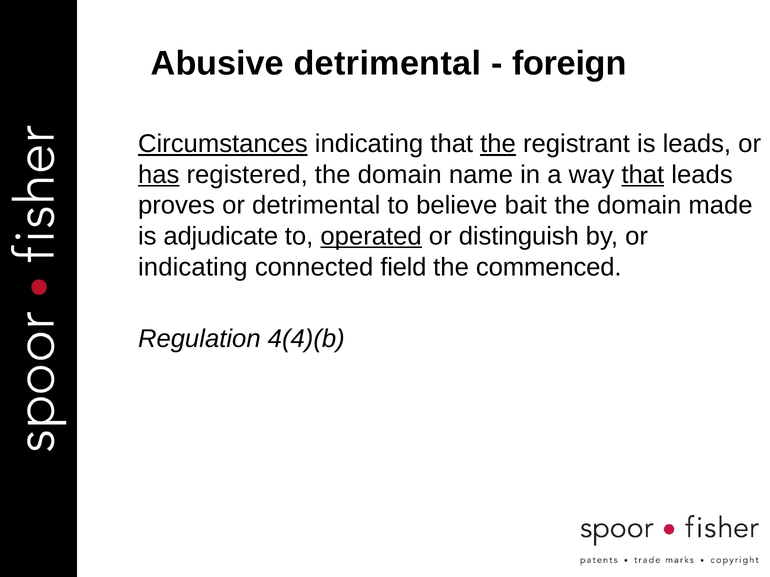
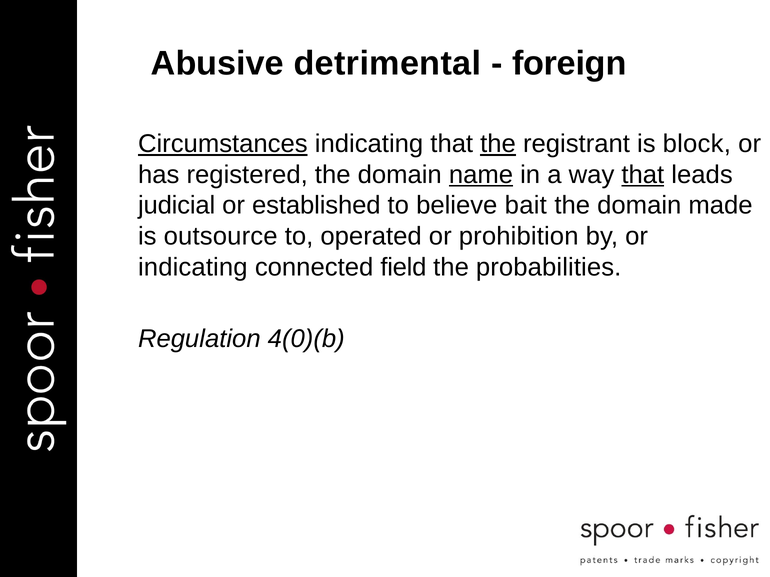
is leads: leads -> block
has underline: present -> none
name underline: none -> present
proves: proves -> judicial
or detrimental: detrimental -> established
adjudicate: adjudicate -> outsource
operated underline: present -> none
distinguish: distinguish -> prohibition
commenced: commenced -> probabilities
4(4)(b: 4(4)(b -> 4(0)(b
